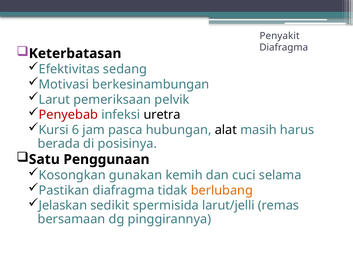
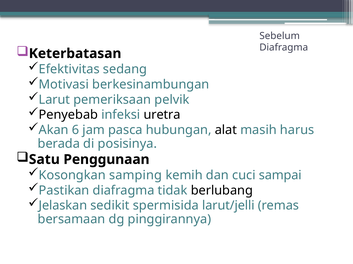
Penyakit: Penyakit -> Sebelum
Penyebab colour: red -> black
Kursi: Kursi -> Akan
gunakan: gunakan -> samping
selama: selama -> sampai
berlubang colour: orange -> black
